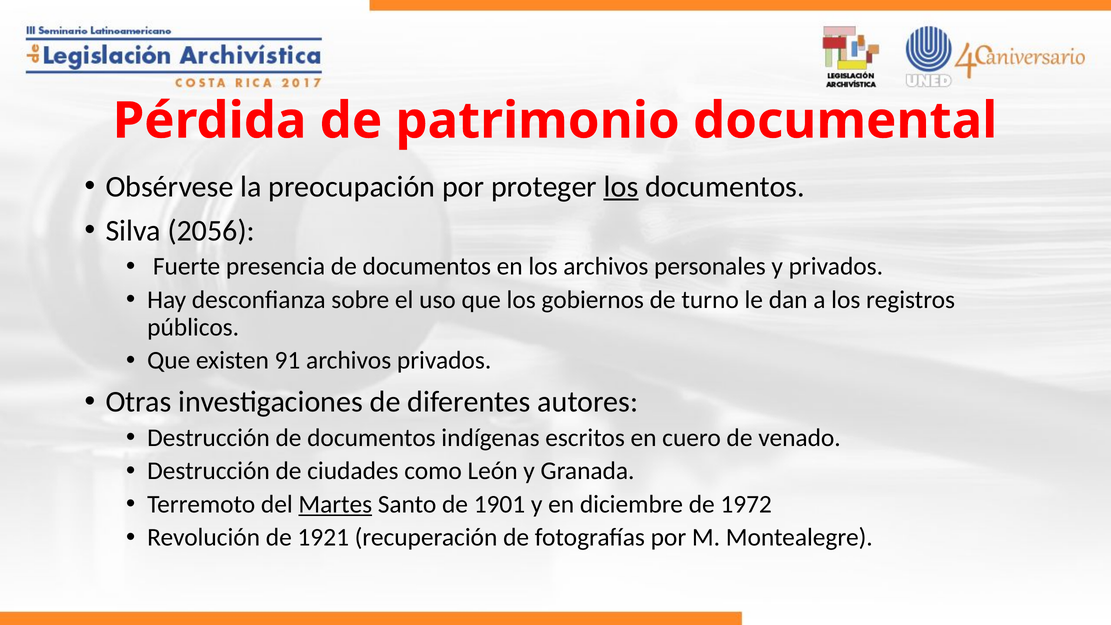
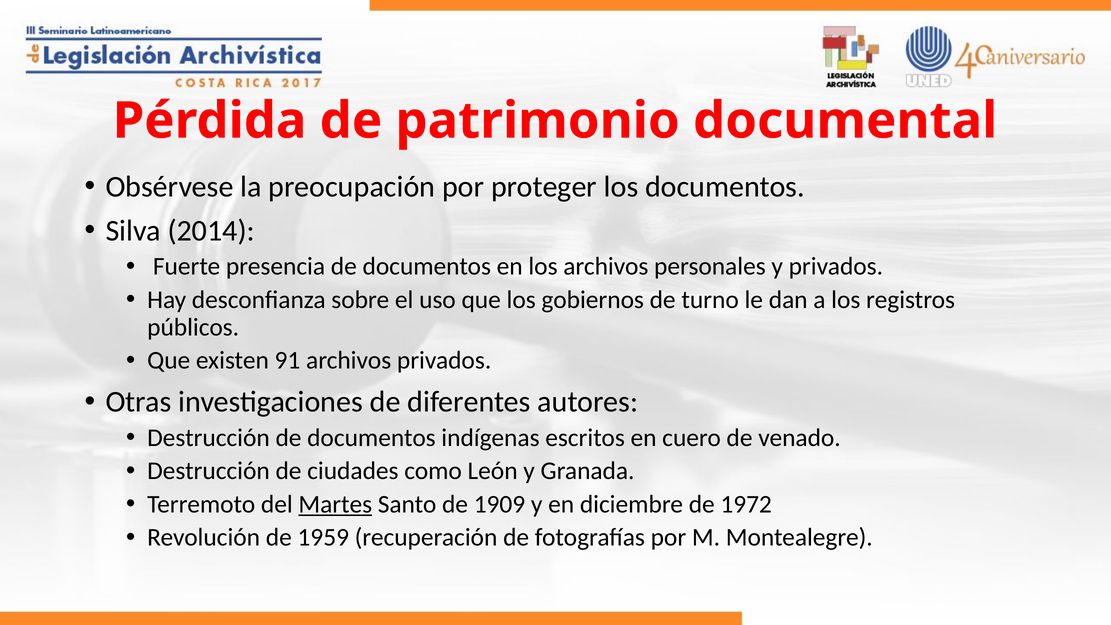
los at (621, 187) underline: present -> none
2056: 2056 -> 2014
1901: 1901 -> 1909
1921: 1921 -> 1959
